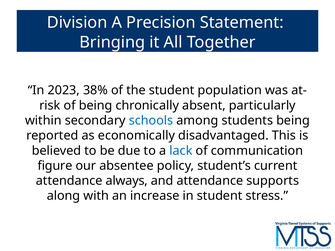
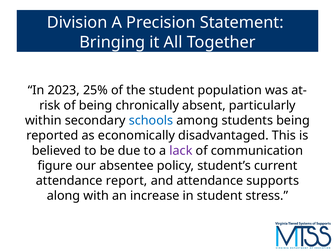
38%: 38% -> 25%
lack colour: blue -> purple
always: always -> report
